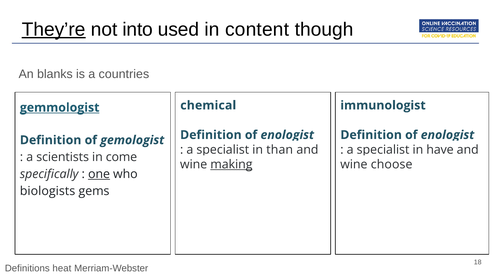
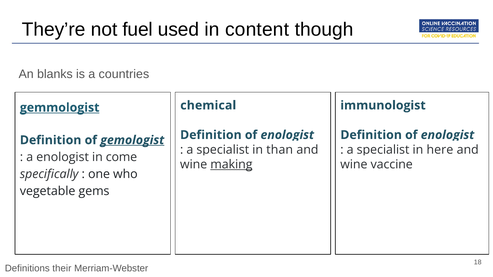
They’re underline: present -> none
into: into -> fuel
gemologist underline: none -> present
have: have -> here
a scientists: scientists -> enologist
choose: choose -> vaccine
one underline: present -> none
biologists: biologists -> vegetable
heat: heat -> their
